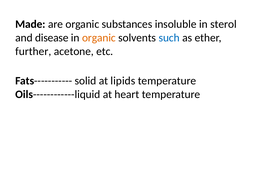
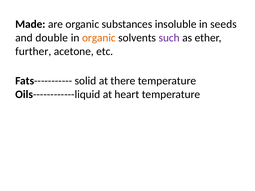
sterol: sterol -> seeds
disease: disease -> double
such colour: blue -> purple
lipids: lipids -> there
